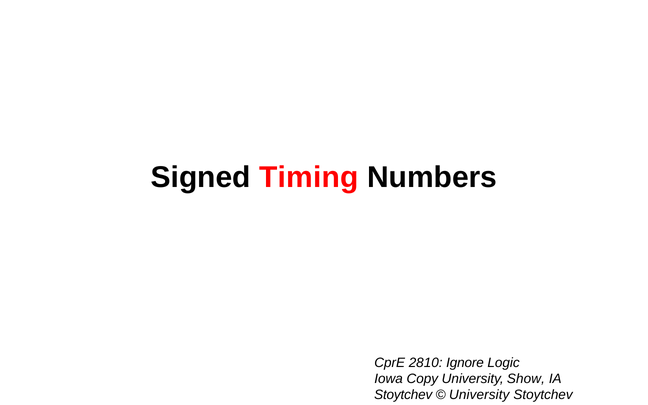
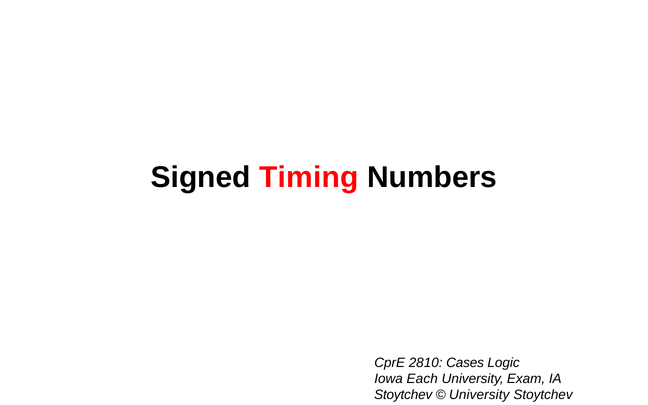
Ignore: Ignore -> Cases
Copy: Copy -> Each
Show: Show -> Exam
